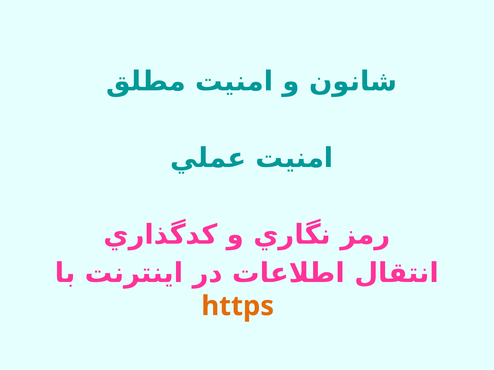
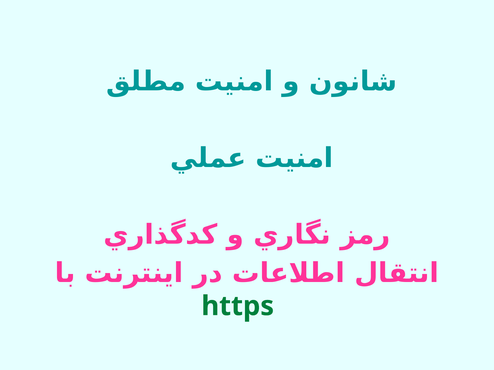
https colour: orange -> green
